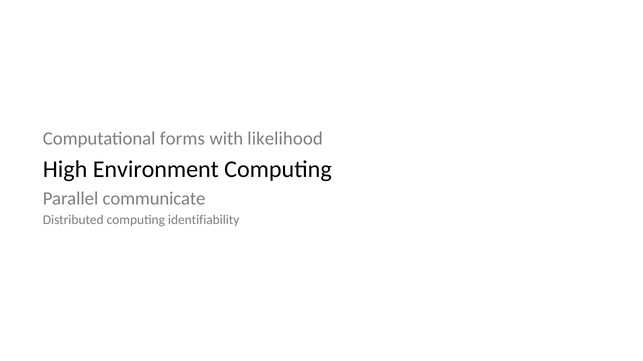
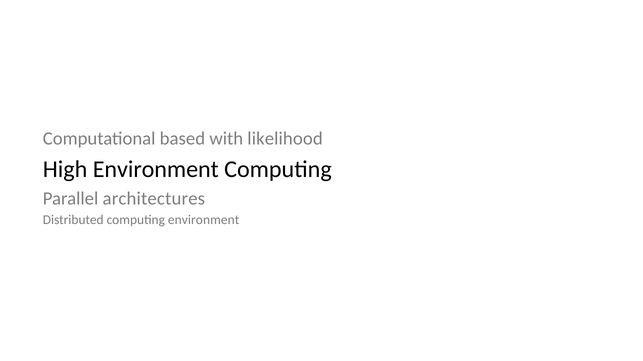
forms: forms -> based
communicate: communicate -> architectures
computing identifiability: identifiability -> environment
